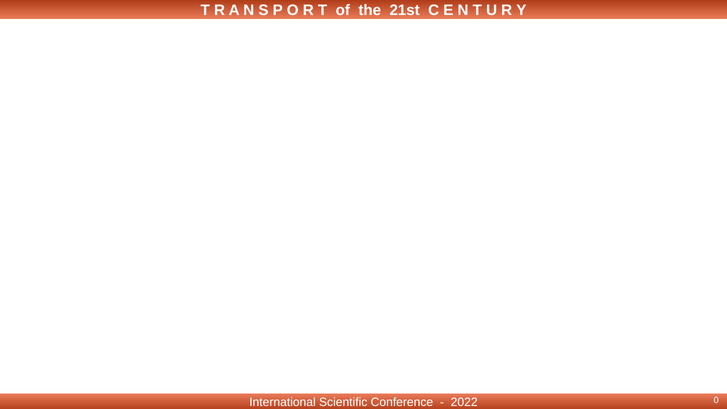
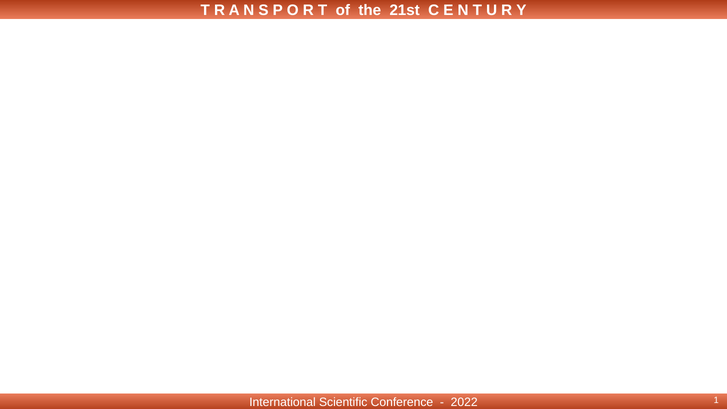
0: 0 -> 1
